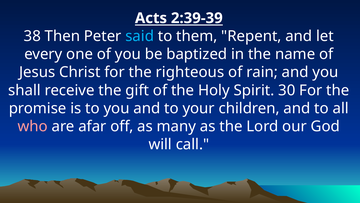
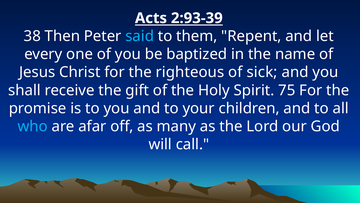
2:39-39: 2:39-39 -> 2:93-39
rain: rain -> sick
30: 30 -> 75
who colour: pink -> light blue
